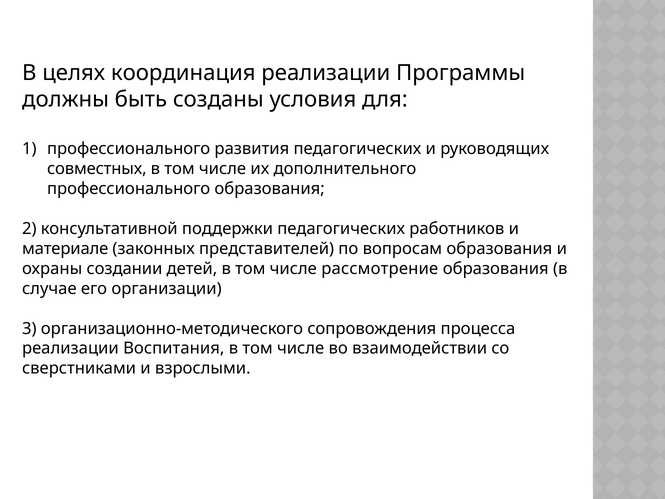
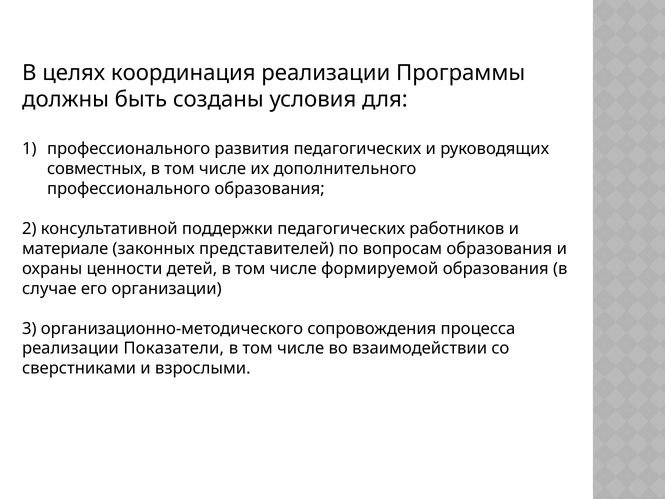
создании: создании -> ценности
рассмотрение: рассмотрение -> формируемой
Воспитания: Воспитания -> Показатели
